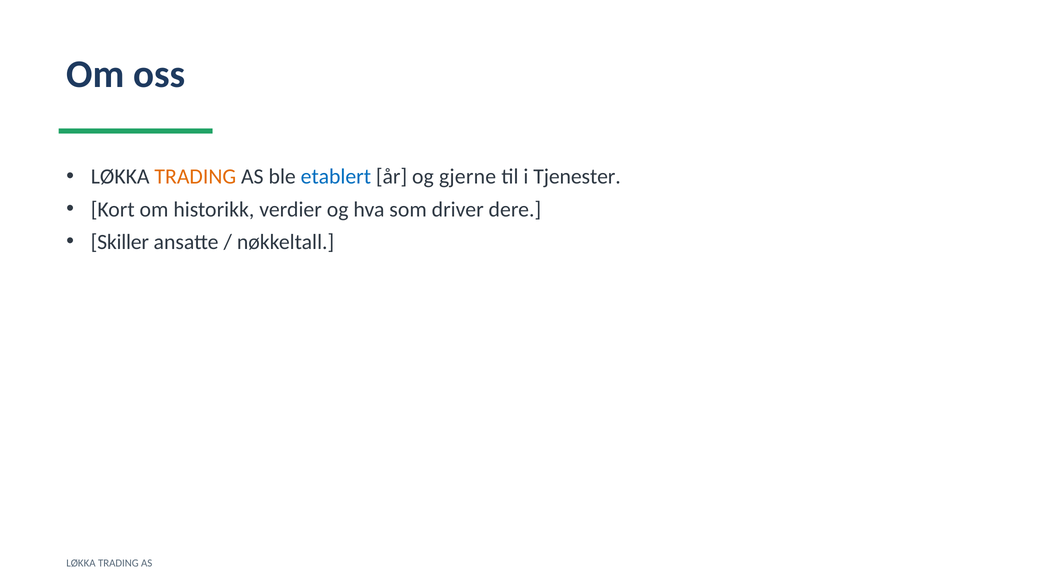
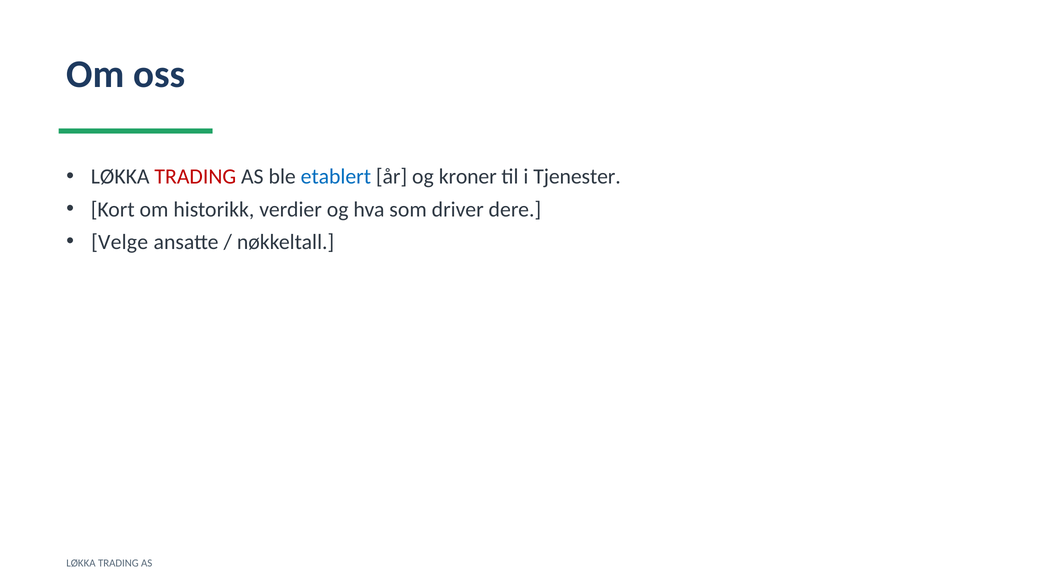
TRADING at (195, 177) colour: orange -> red
gjerne: gjerne -> kroner
Skiller: Skiller -> Velge
